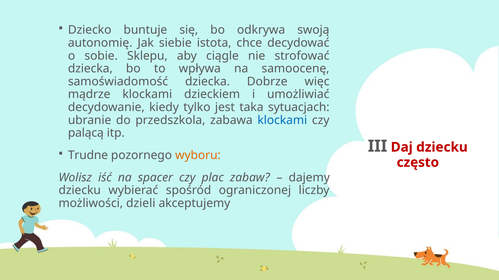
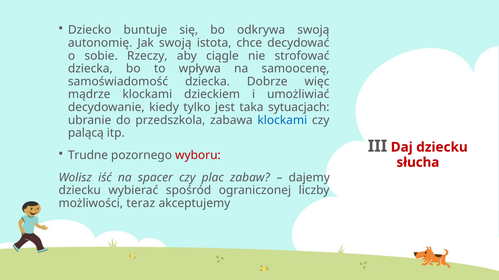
Jak siebie: siebie -> swoją
Sklepu: Sklepu -> Rzeczy
wyboru colour: orange -> red
często: często -> słucha
dzieli: dzieli -> teraz
